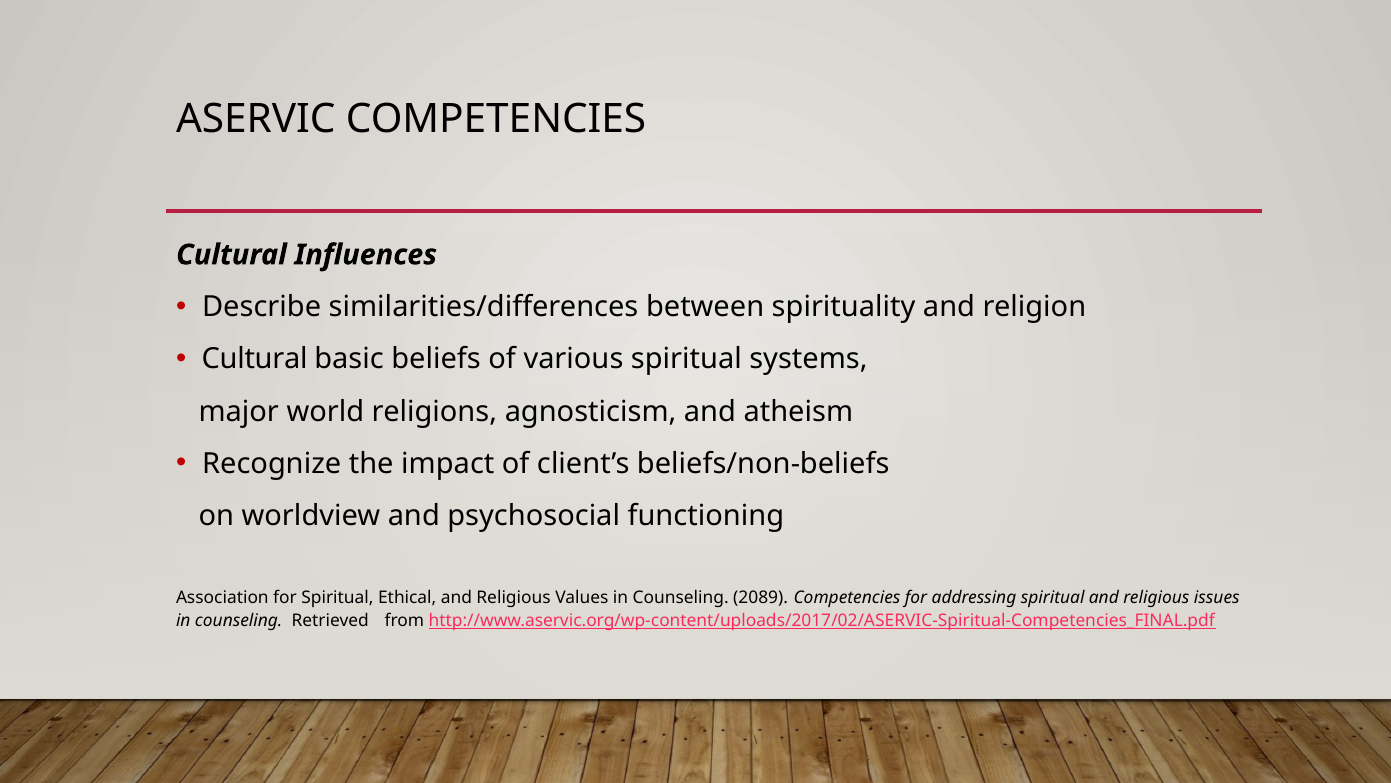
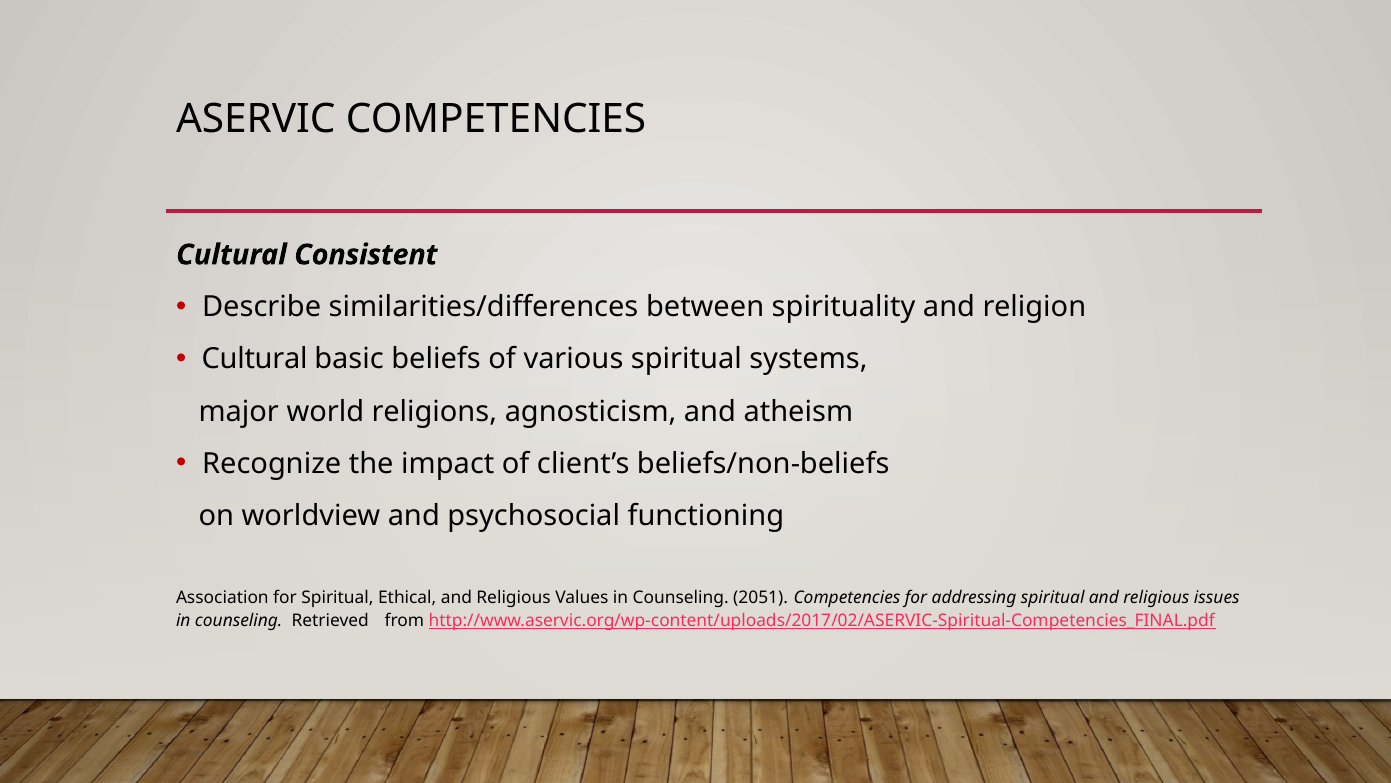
Influences: Influences -> Consistent
2089: 2089 -> 2051
